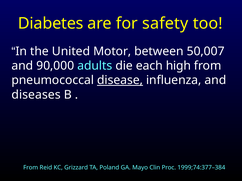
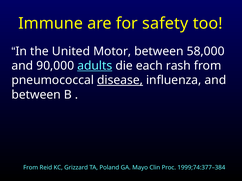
Diabetes: Diabetes -> Immune
50,007: 50,007 -> 58,000
adults underline: none -> present
high: high -> rash
diseases at (36, 95): diseases -> between
